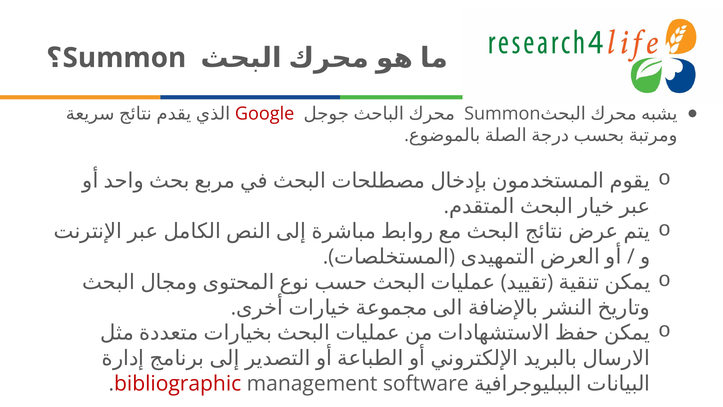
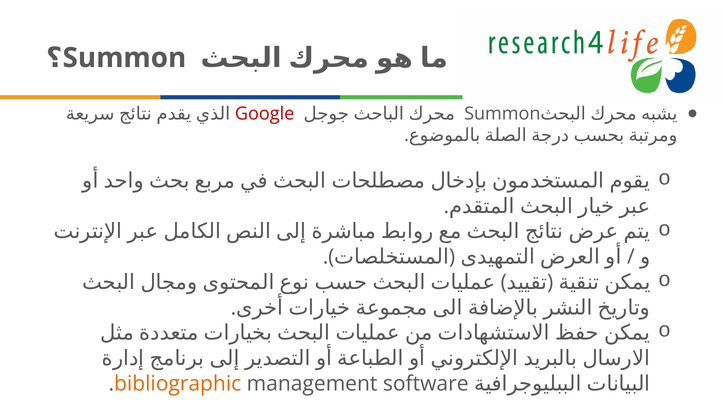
bibliographic colour: red -> orange
